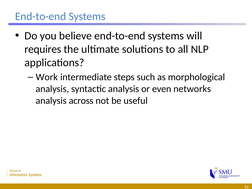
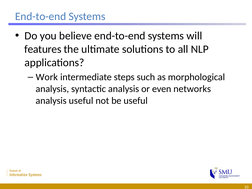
requires: requires -> features
analysis across: across -> useful
